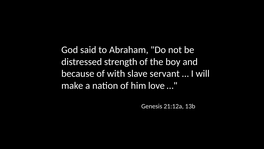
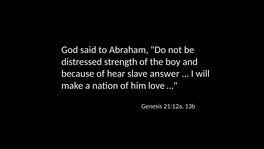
with: with -> hear
servant: servant -> answer
